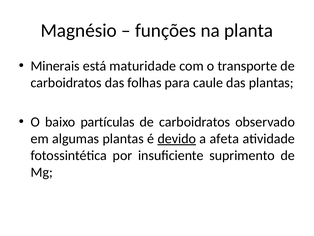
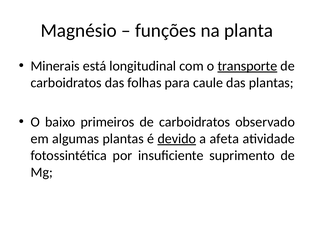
maturidade: maturidade -> longitudinal
transporte underline: none -> present
partículas: partículas -> primeiros
